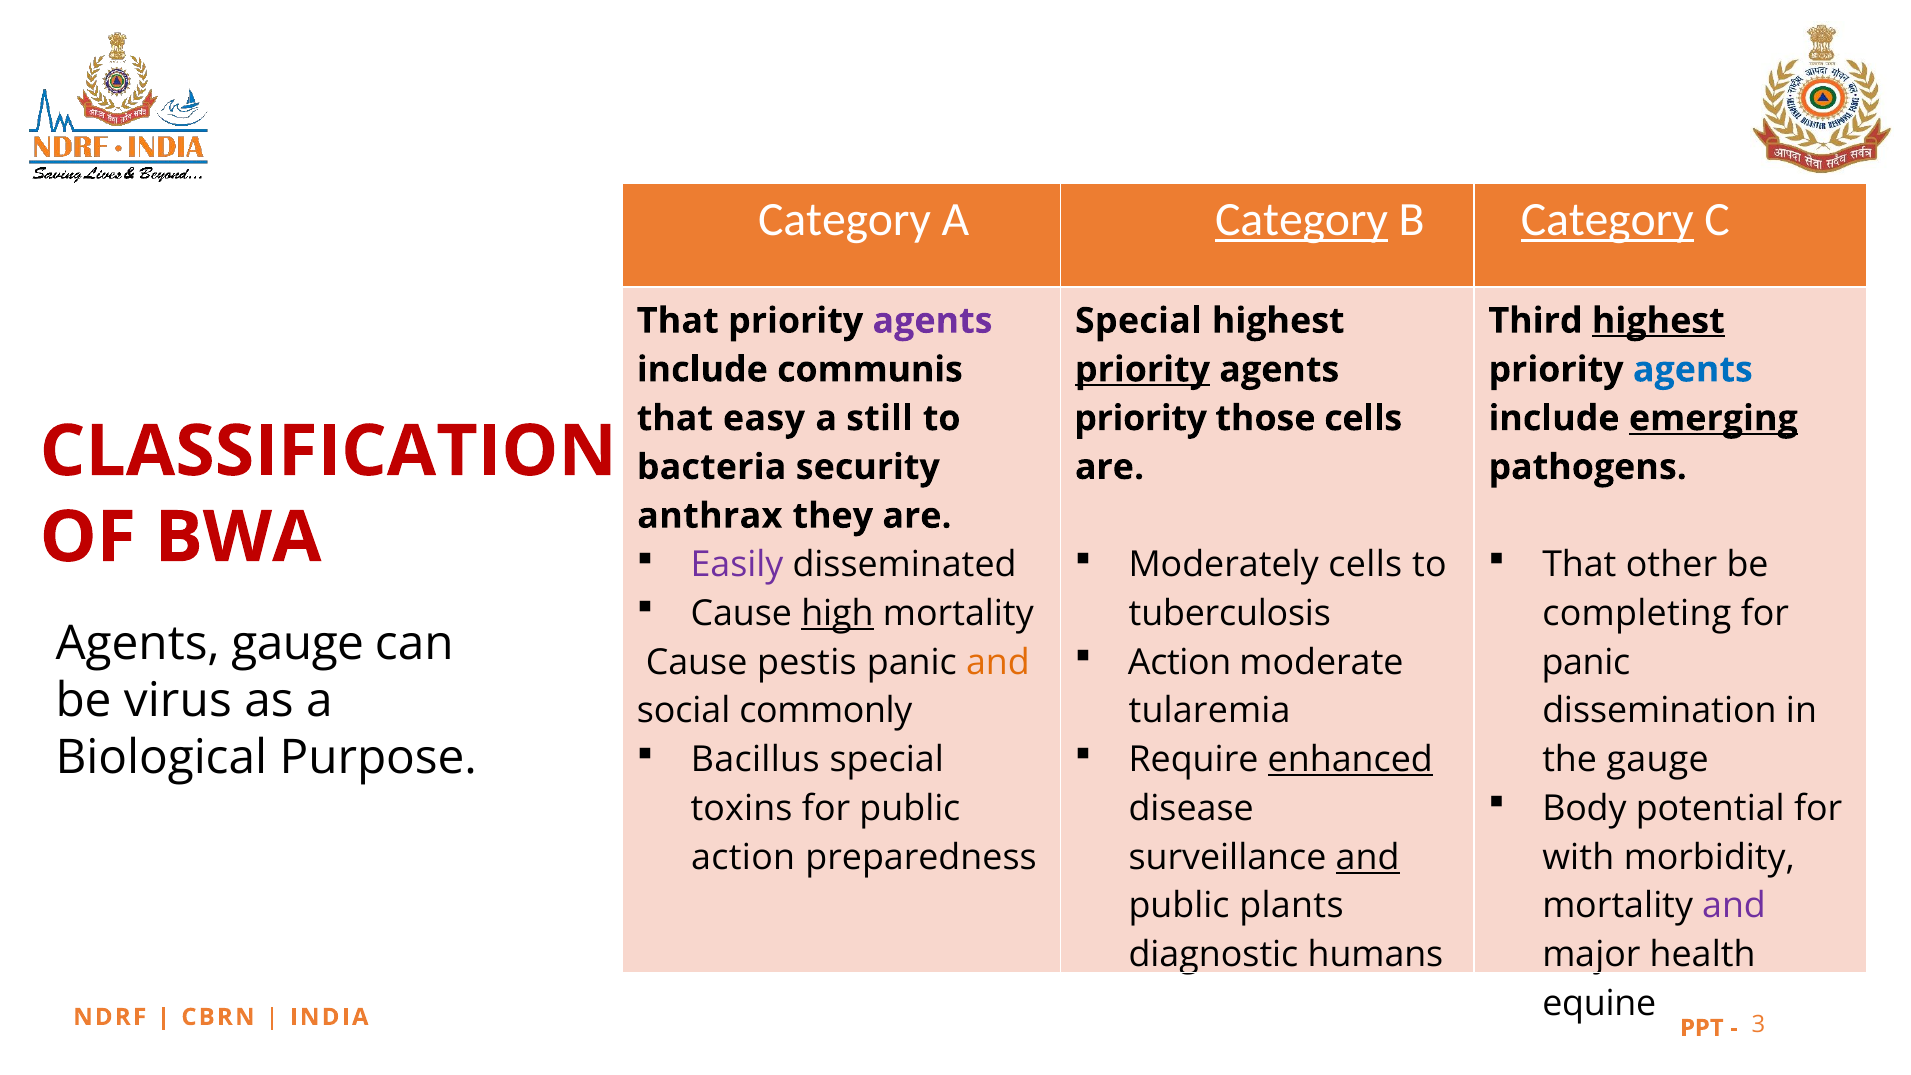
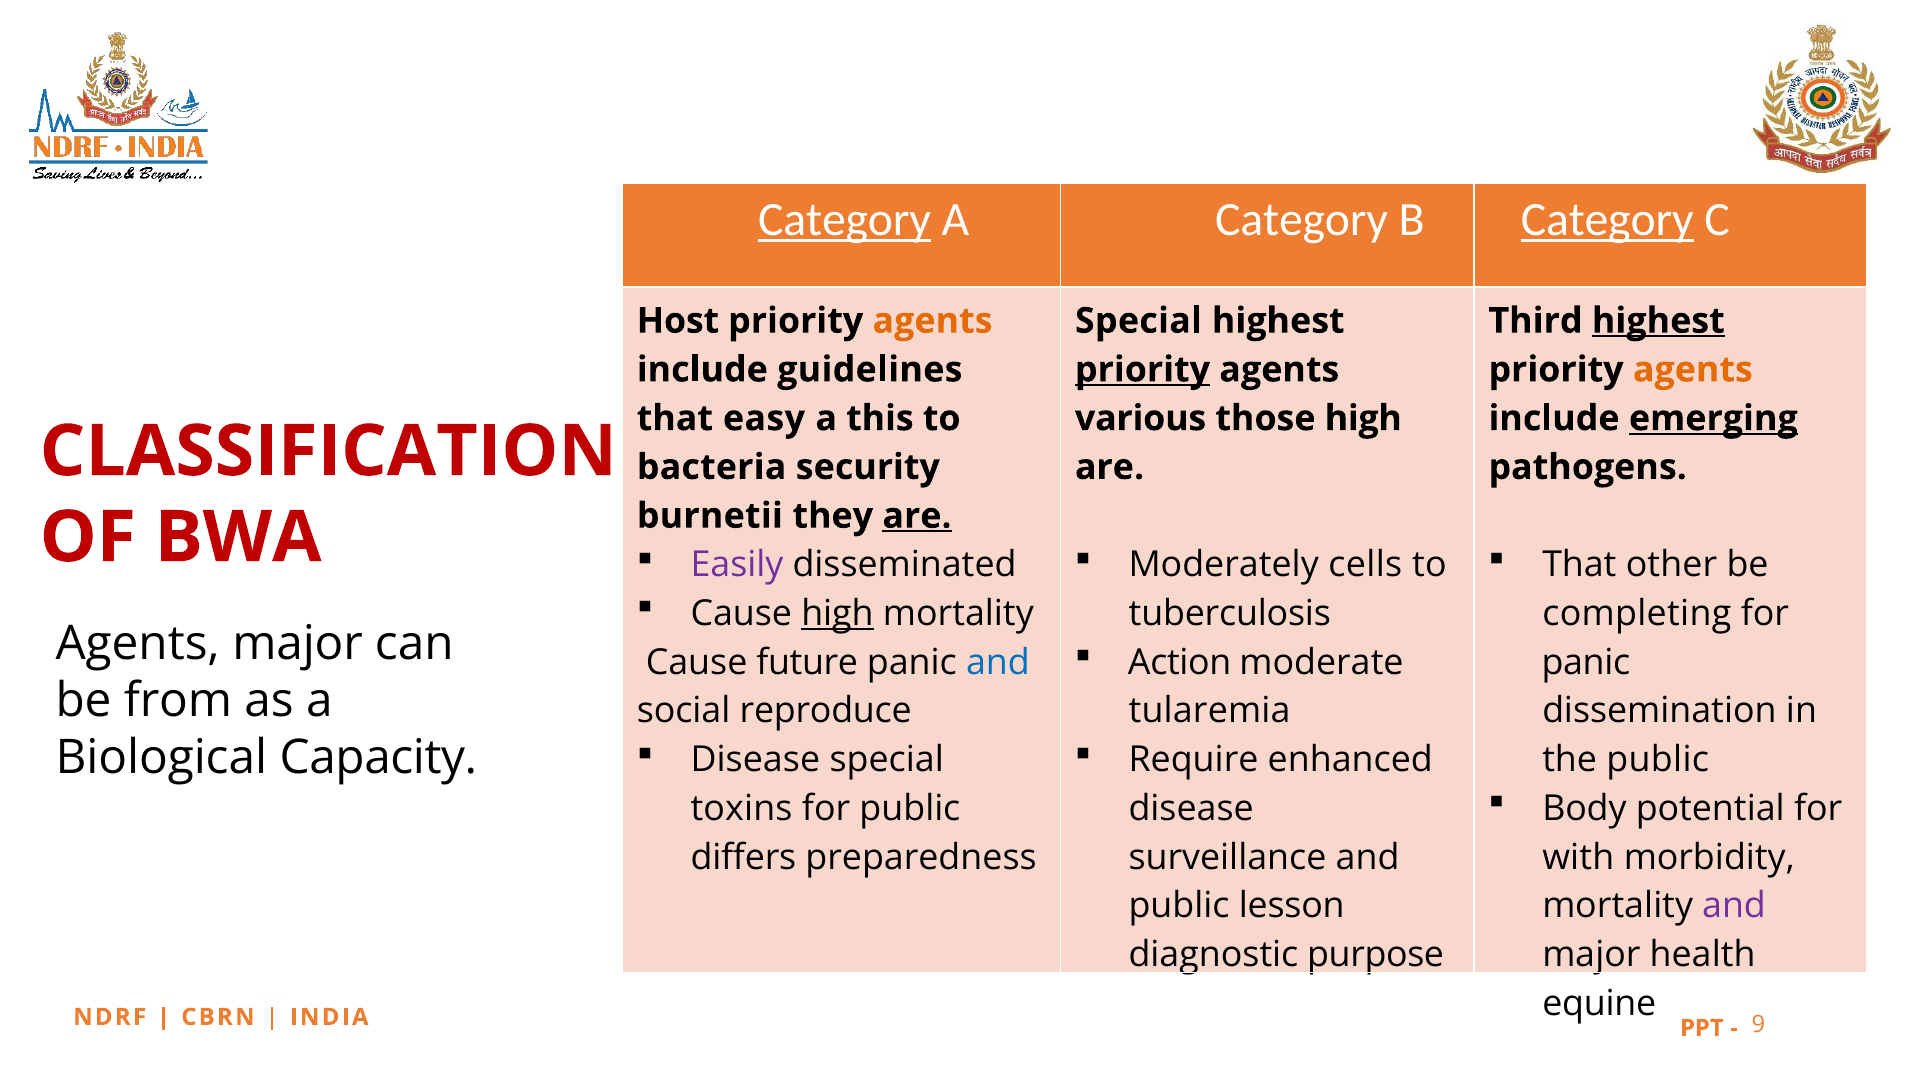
Category at (845, 220) underline: none -> present
Category at (1302, 220) underline: present -> none
That at (678, 321): That -> Host
agents at (932, 321) colour: purple -> orange
communis: communis -> guidelines
agents at (1693, 370) colour: blue -> orange
still: still -> this
priority at (1141, 418): priority -> various
those cells: cells -> high
anthrax: anthrax -> burnetii
are at (917, 516) underline: none -> present
Agents gauge: gauge -> major
pestis: pestis -> future
and at (998, 662) colour: orange -> blue
virus: virus -> from
commonly: commonly -> reproduce
Purpose: Purpose -> Capacity
Bacillus at (755, 760): Bacillus -> Disease
enhanced underline: present -> none
the gauge: gauge -> public
action at (743, 857): action -> differs
and at (1368, 857) underline: present -> none
plants: plants -> lesson
humans: humans -> purpose
3: 3 -> 9
